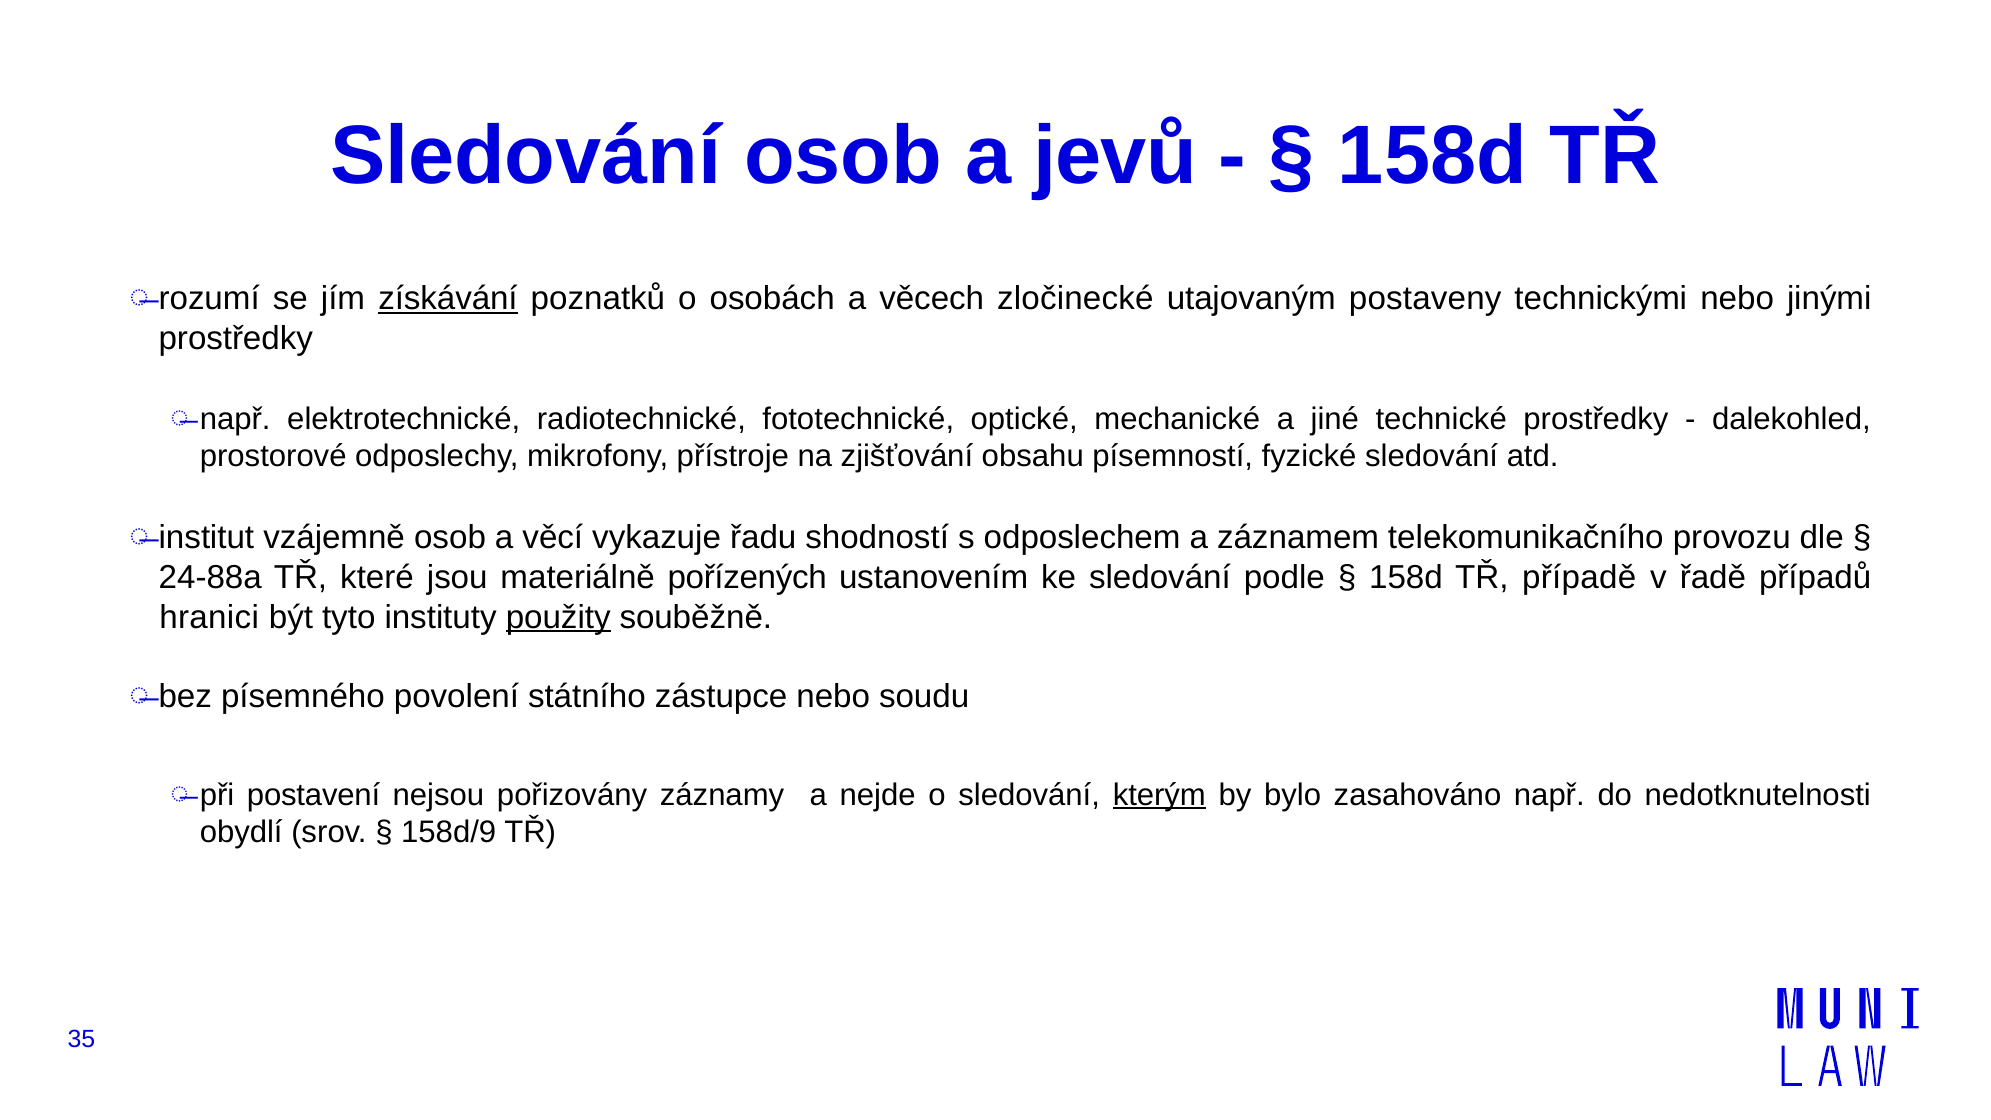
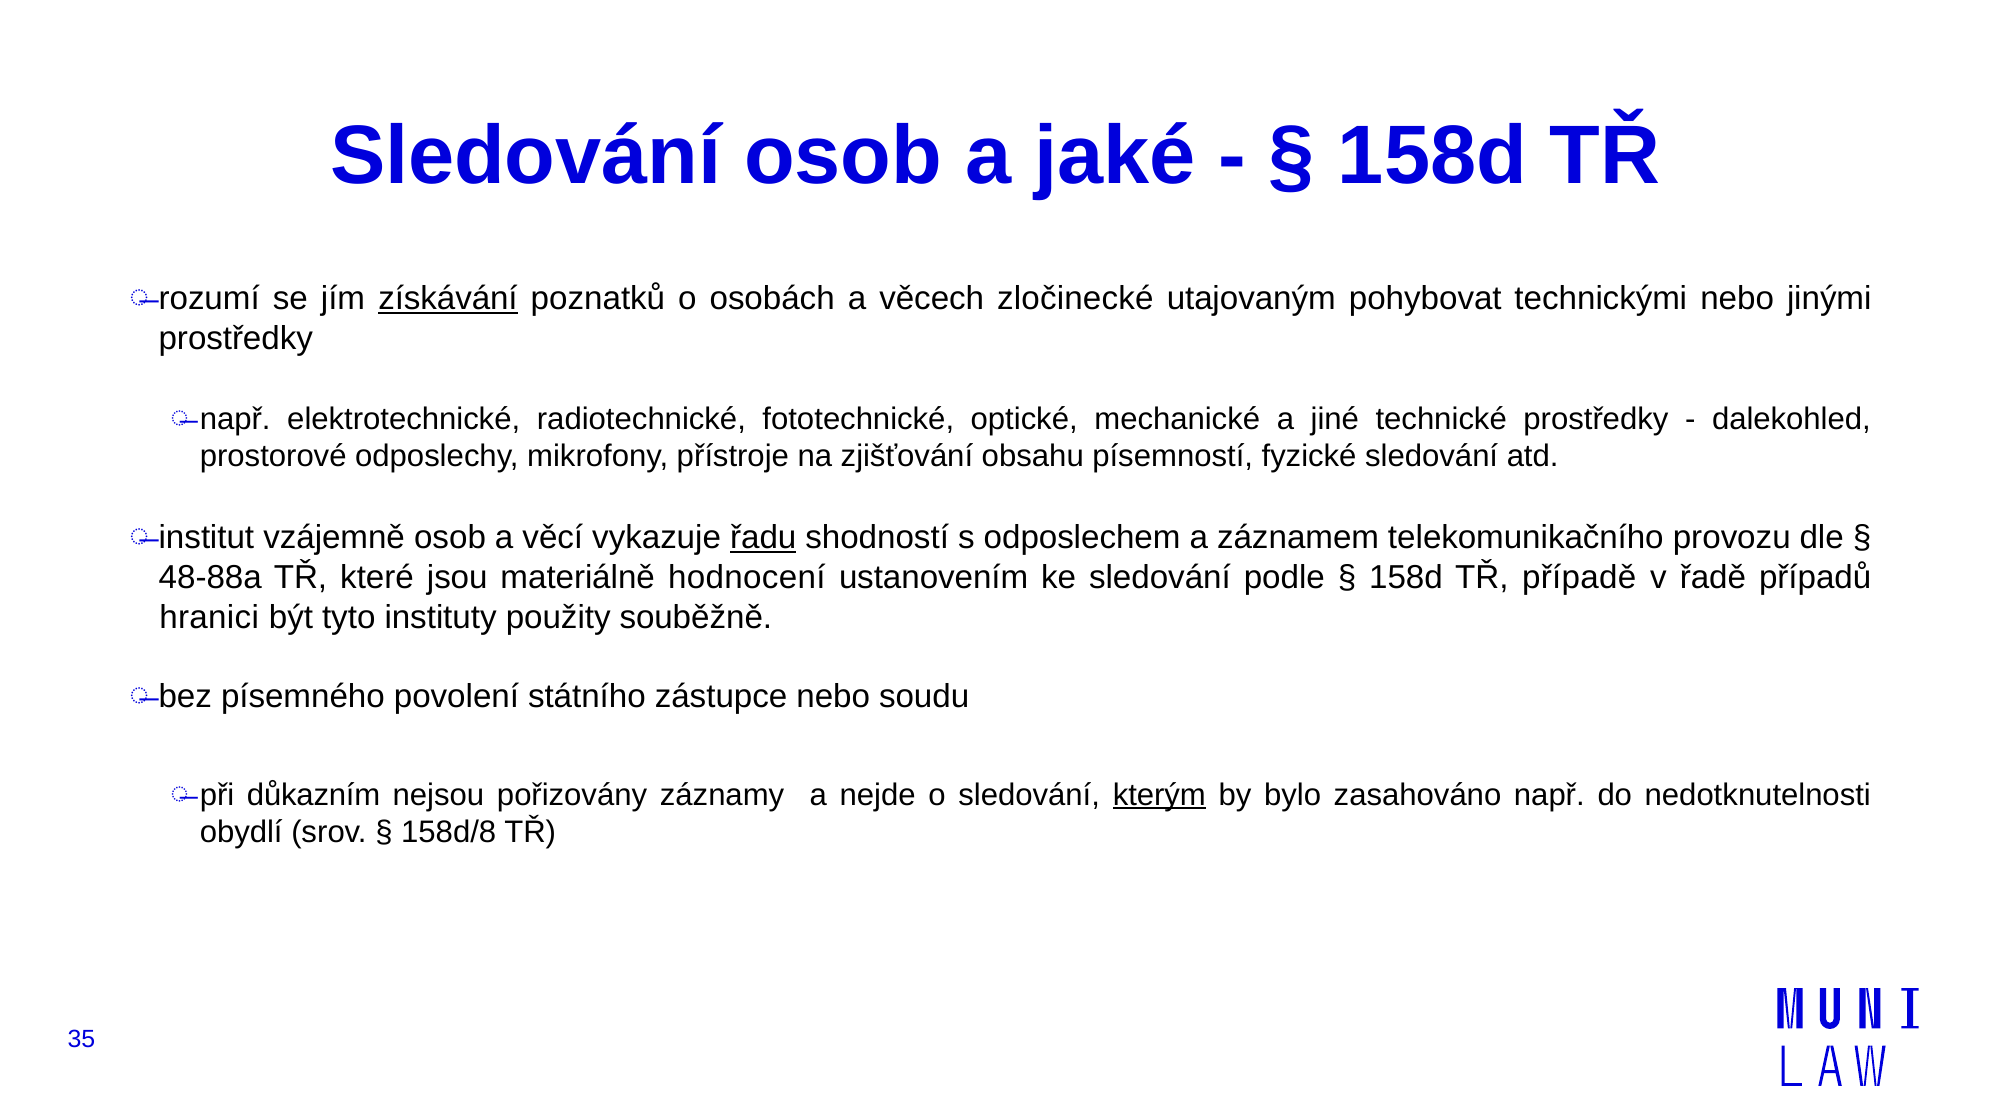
jevů: jevů -> jaké
postaveny: postaveny -> pohybovat
řadu underline: none -> present
24-88a: 24-88a -> 48-88a
pořízených: pořízených -> hodnocení
použity underline: present -> none
postavení: postavení -> důkazním
158d/9: 158d/9 -> 158d/8
